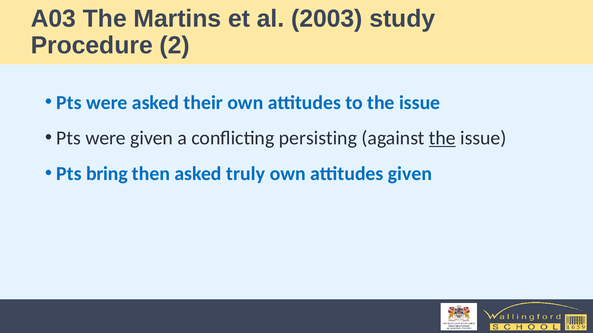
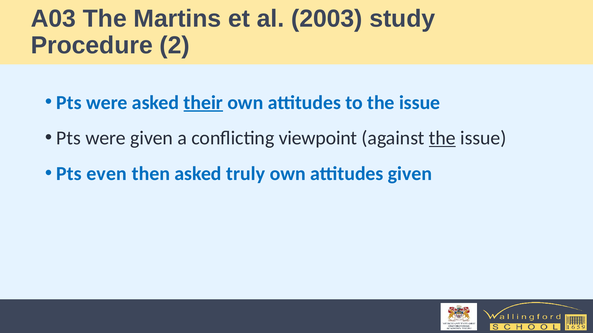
their underline: none -> present
persisting: persisting -> viewpoint
bring: bring -> even
